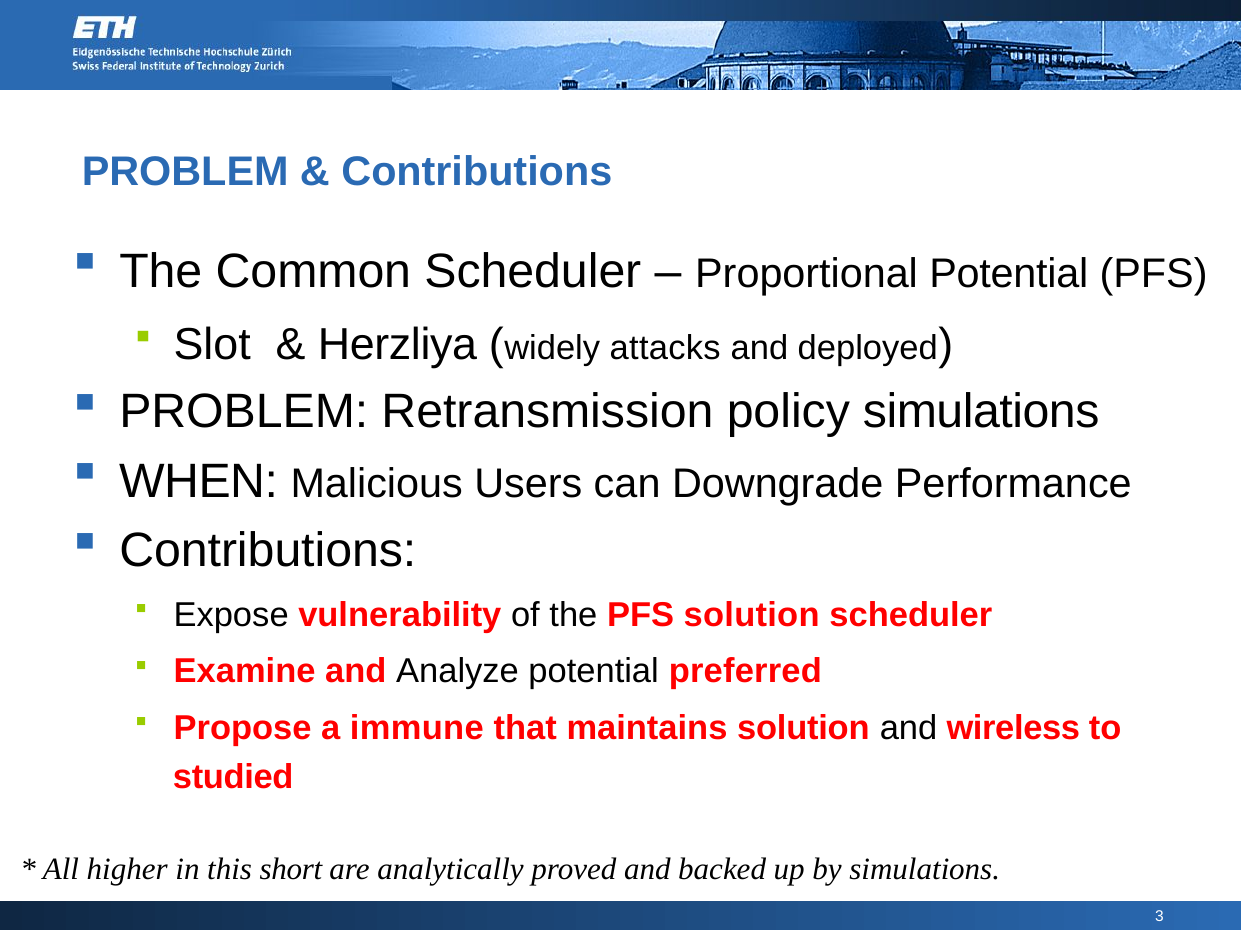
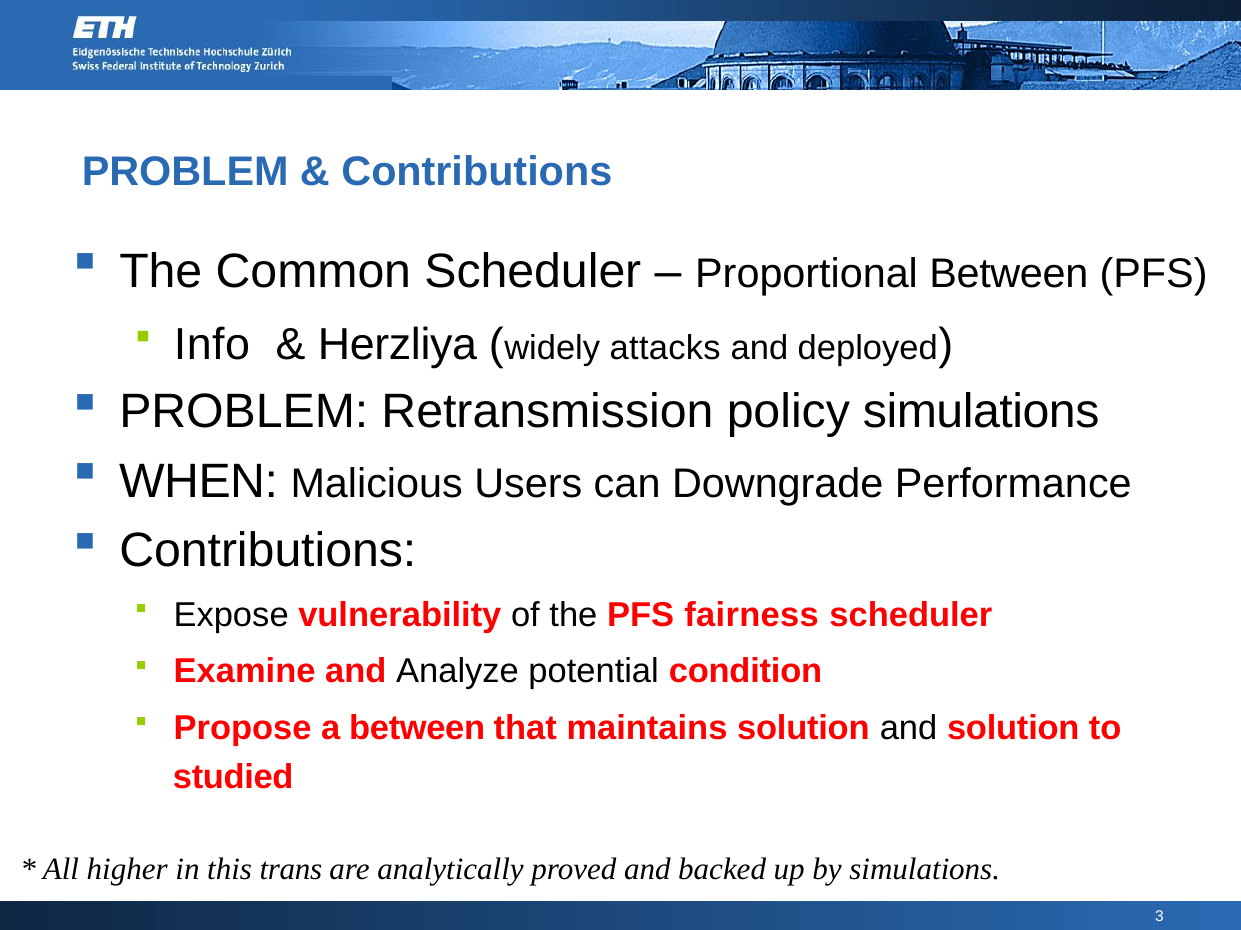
Proportional Potential: Potential -> Between
Slot: Slot -> Info
PFS solution: solution -> fairness
preferred: preferred -> condition
a immune: immune -> between
and wireless: wireless -> solution
short: short -> trans
